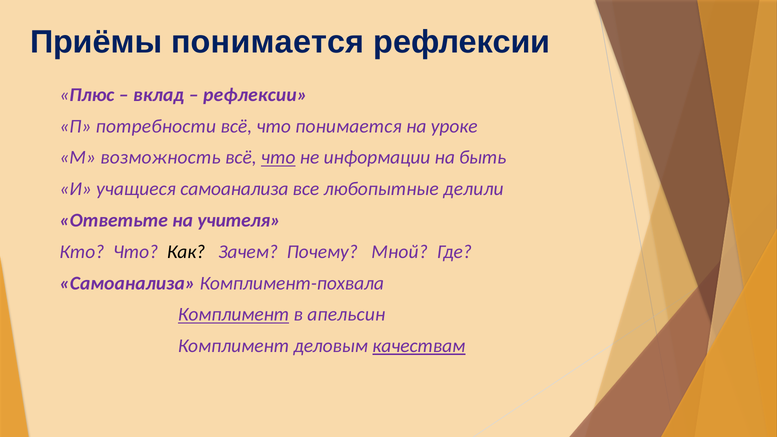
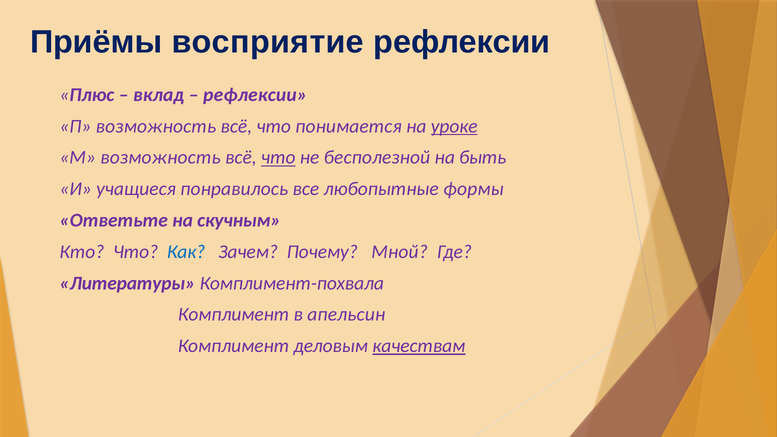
Приёмы понимается: понимается -> восприятие
П потребности: потребности -> возможность
уроке underline: none -> present
информации: информации -> бесполезной
учащиеся самоанализа: самоанализа -> понравилось
делили: делили -> формы
учителя: учителя -> скучным
Как colour: black -> blue
Самоанализа at (127, 283): Самоанализа -> Литературы
Комплимент at (234, 315) underline: present -> none
